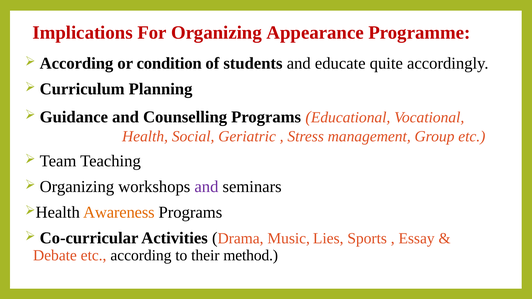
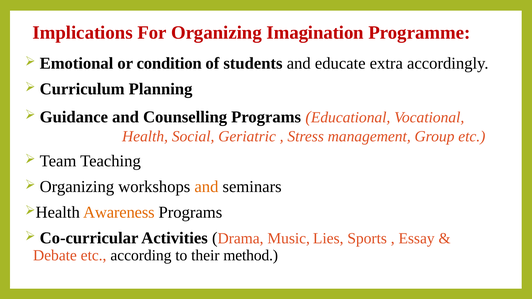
Appearance: Appearance -> Imagination
According at (77, 63): According -> Emotional
quite: quite -> extra
and at (206, 187) colour: purple -> orange
